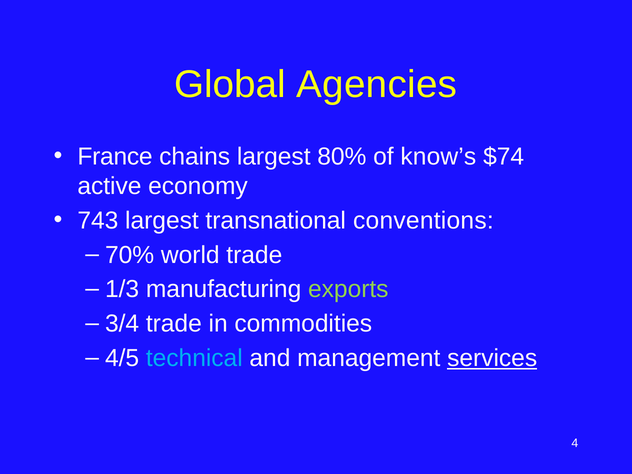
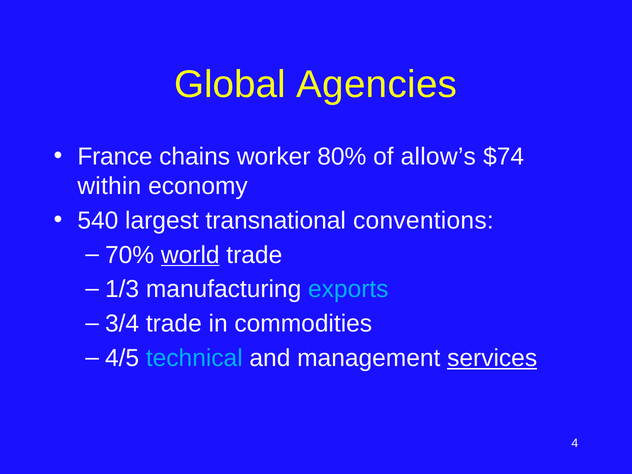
chains largest: largest -> worker
know’s: know’s -> allow’s
active: active -> within
743: 743 -> 540
world underline: none -> present
exports colour: light green -> light blue
